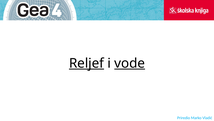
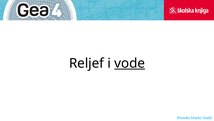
Reljef underline: present -> none
